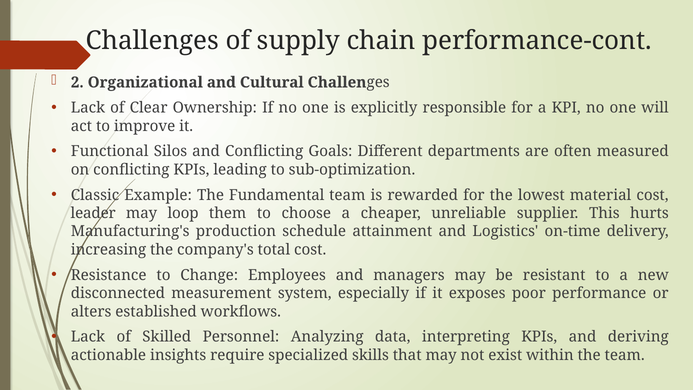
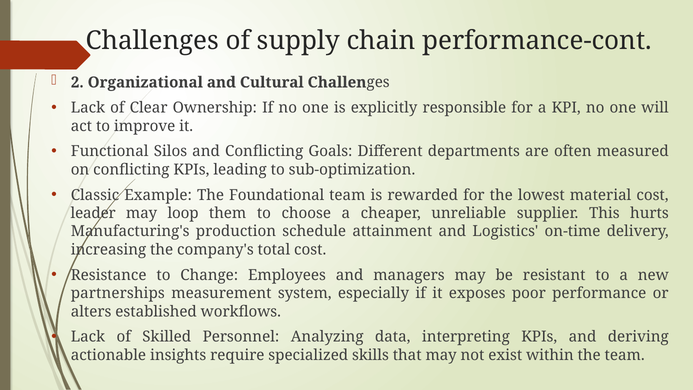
Fundamental: Fundamental -> Foundational
disconnected: disconnected -> partnerships
